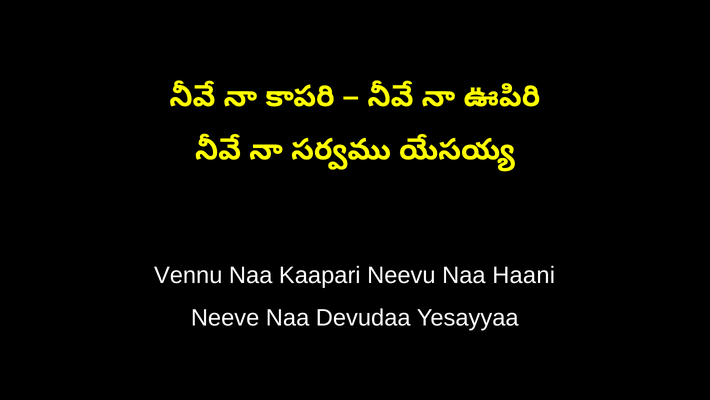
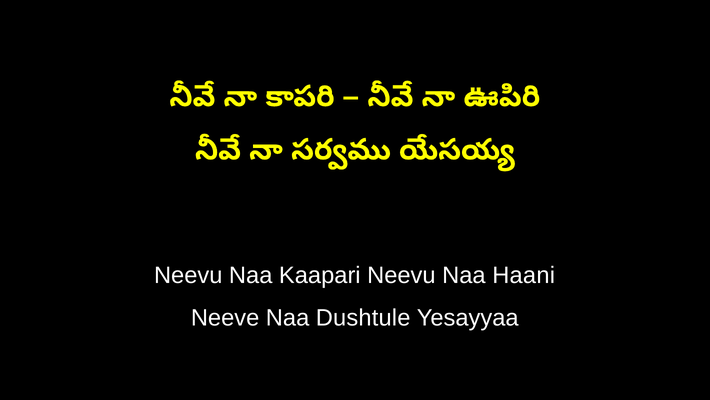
Vennu at (188, 275): Vennu -> Neevu
Devudaa: Devudaa -> Dushtule
